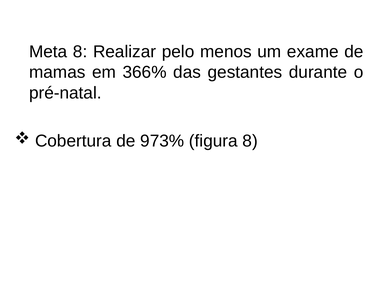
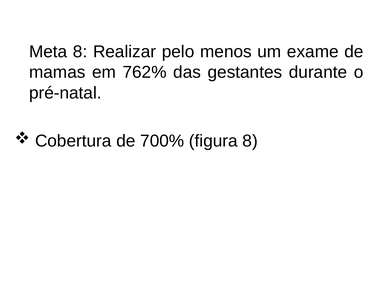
366%: 366% -> 762%
973%: 973% -> 700%
